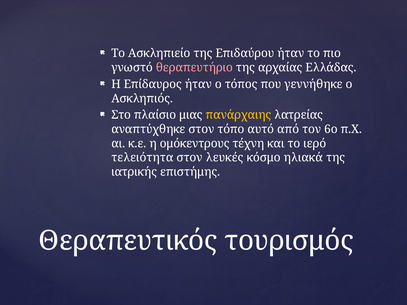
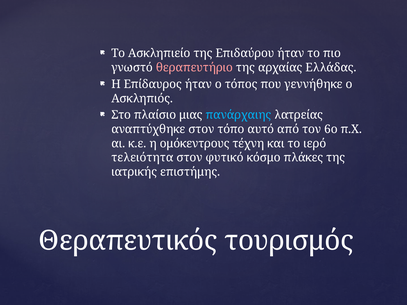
πανάρχαιης colour: yellow -> light blue
λευκές: λευκές -> φυτικό
ηλιακά: ηλιακά -> πλάκες
